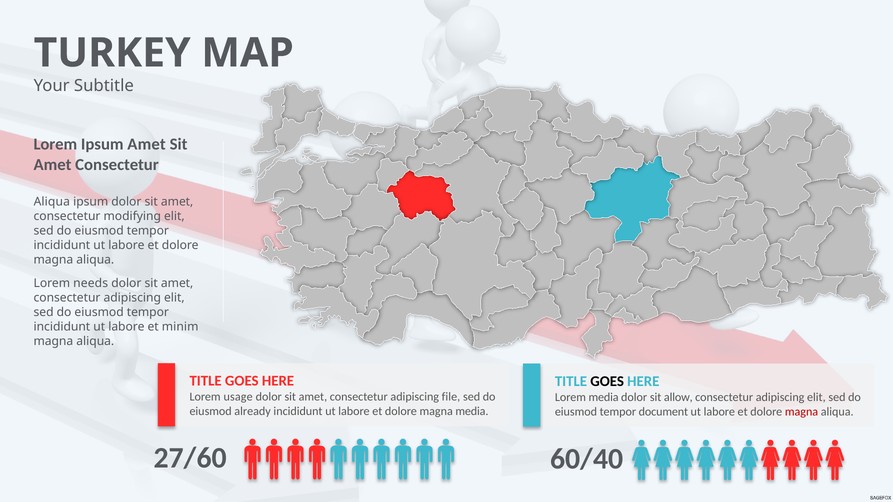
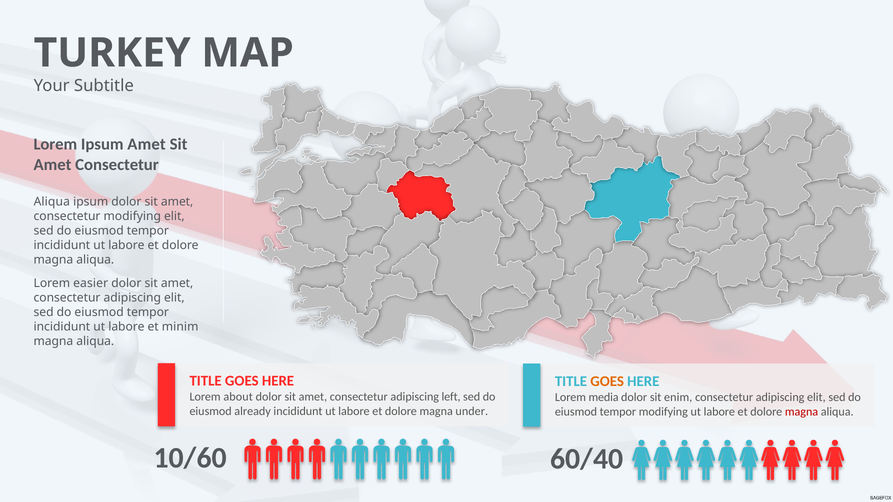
needs: needs -> easier
GOES at (607, 382) colour: black -> orange
usage: usage -> about
file: file -> left
allow: allow -> enim
magna media: media -> under
tempor document: document -> modifying
27/60: 27/60 -> 10/60
